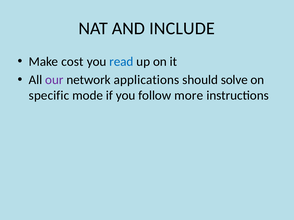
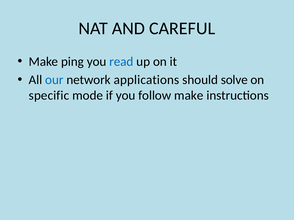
INCLUDE: INCLUDE -> CAREFUL
cost: cost -> ping
our colour: purple -> blue
follow more: more -> make
